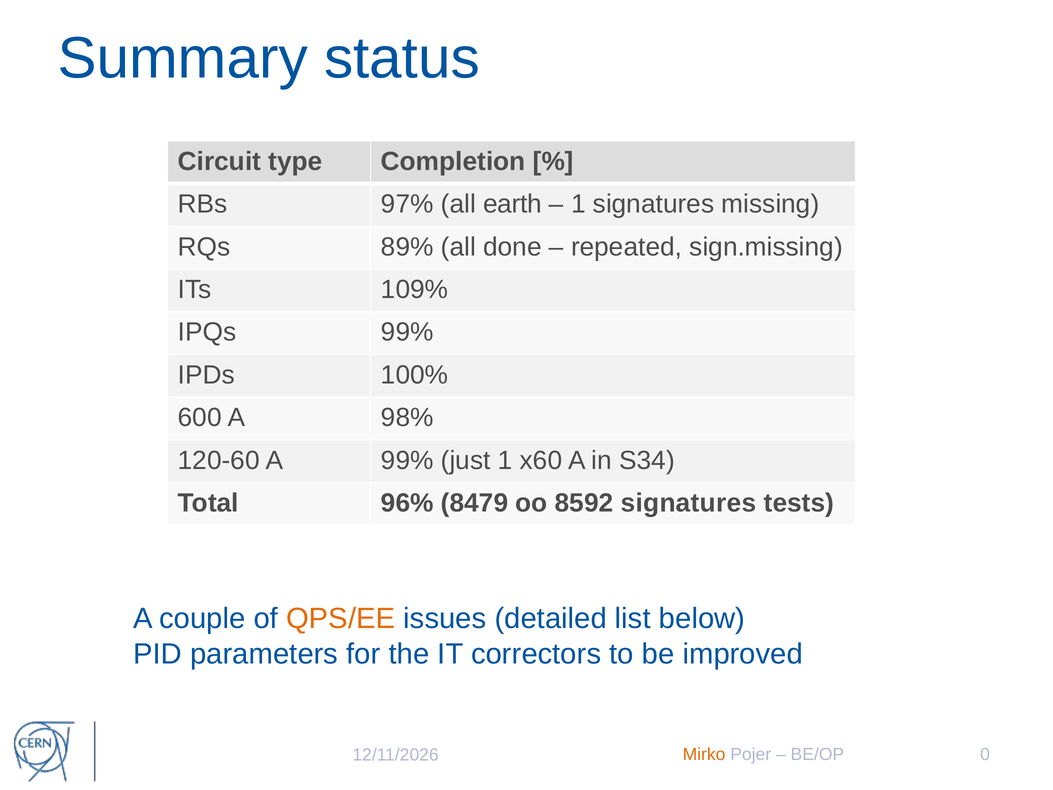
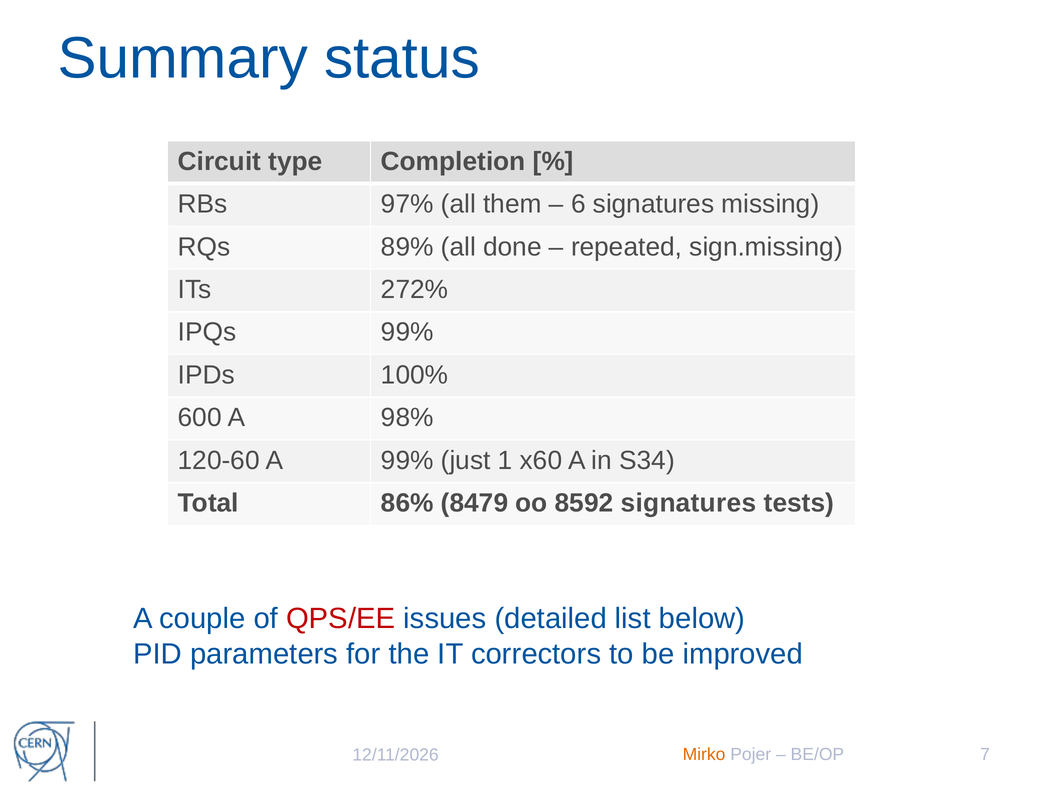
earth: earth -> them
1 at (578, 204): 1 -> 6
109%: 109% -> 272%
96%: 96% -> 86%
QPS/EE colour: orange -> red
0: 0 -> 7
